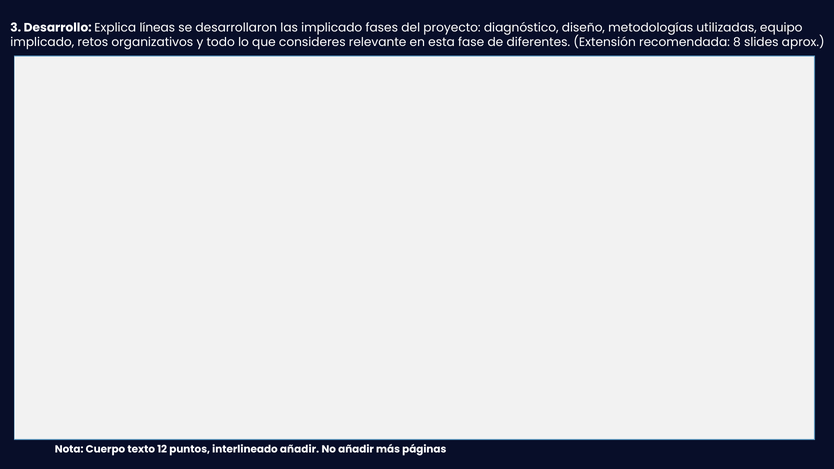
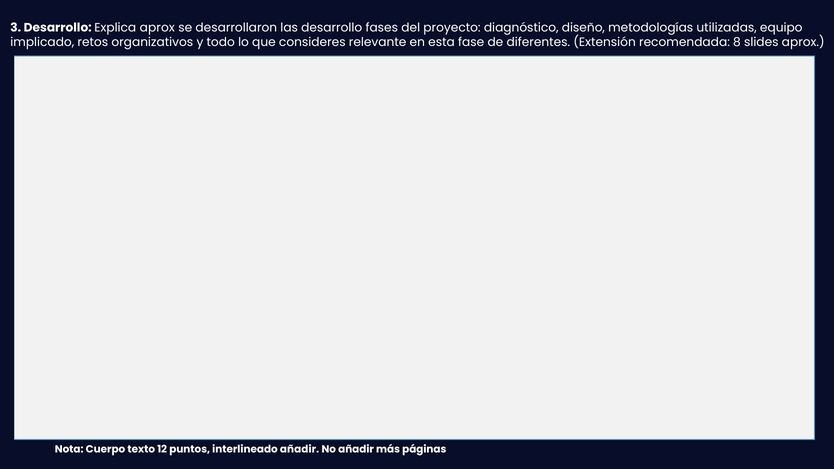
Explica líneas: líneas -> aprox
las implicado: implicado -> desarrollo
